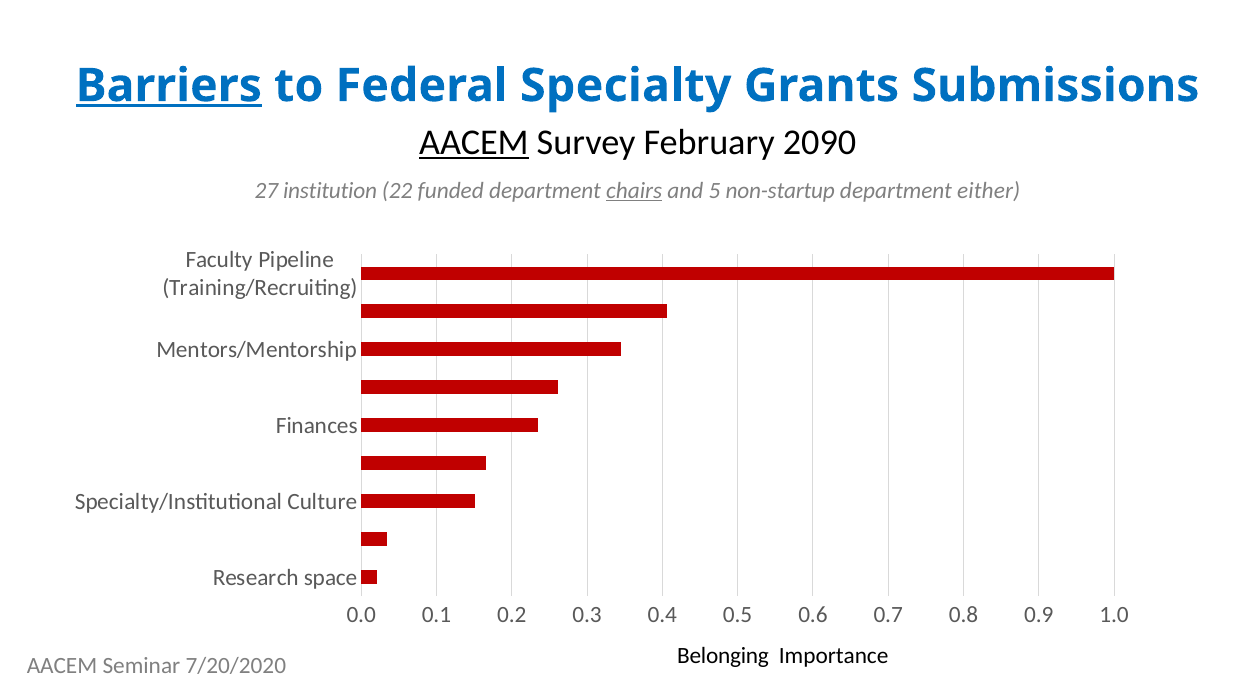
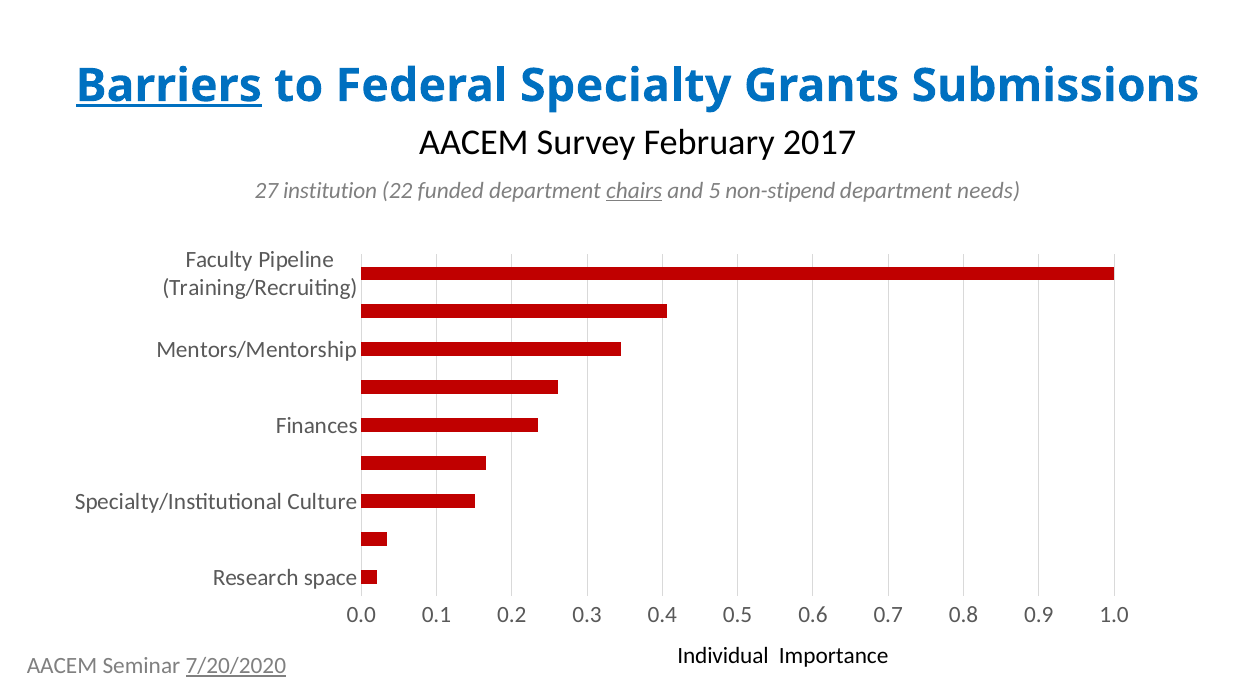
AACEM at (474, 143) underline: present -> none
2090: 2090 -> 2017
non-startup: non-startup -> non-stipend
either: either -> needs
Belonging: Belonging -> Individual
7/20/2020 underline: none -> present
